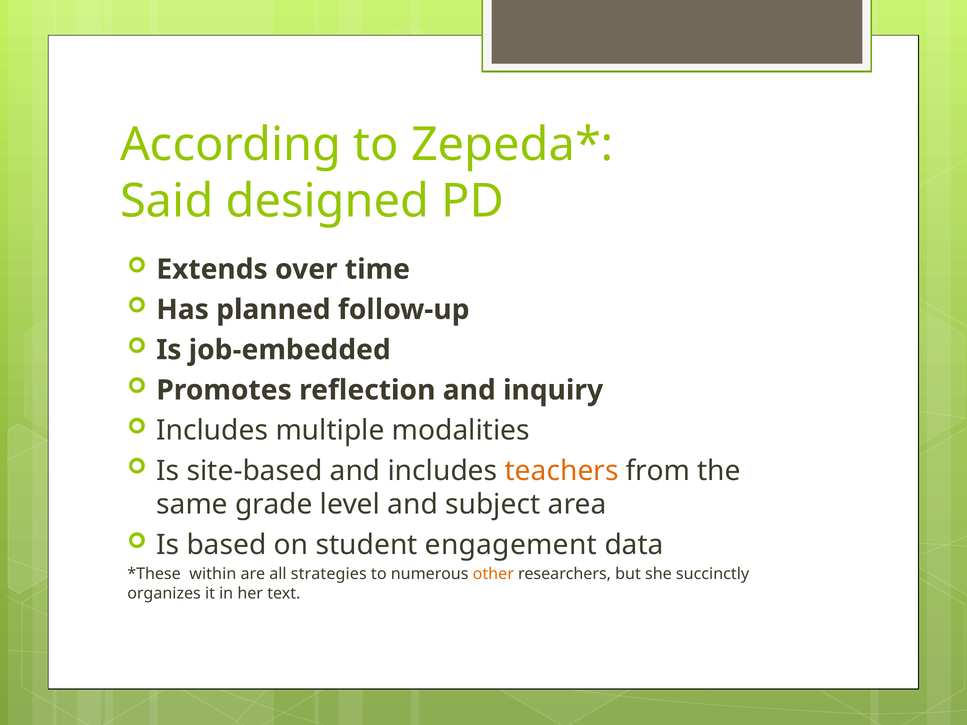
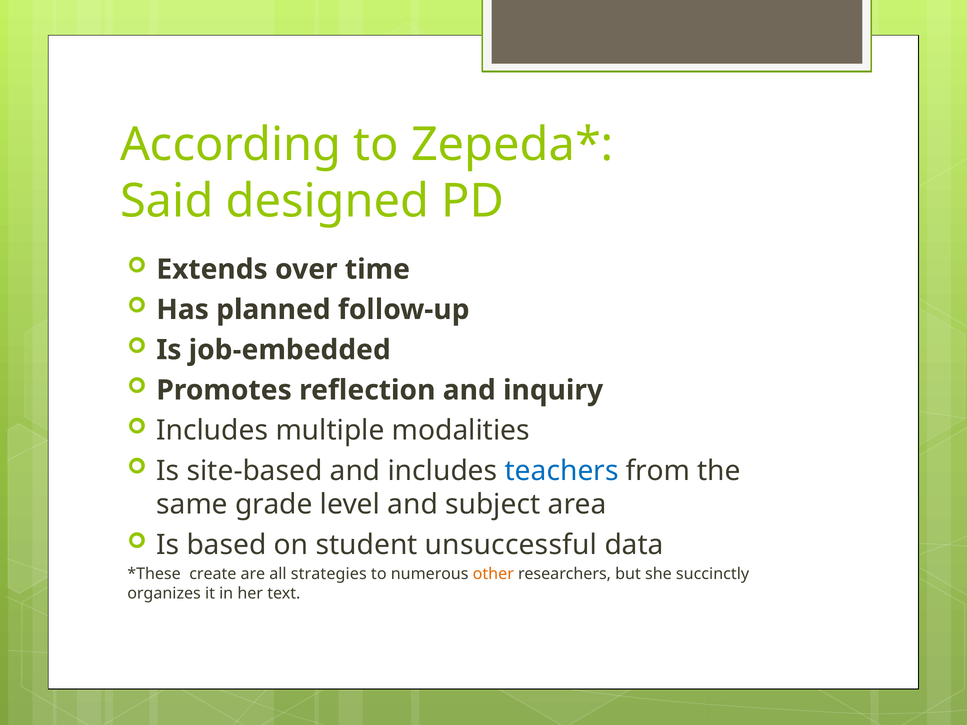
teachers colour: orange -> blue
engagement: engagement -> unsuccessful
within: within -> create
